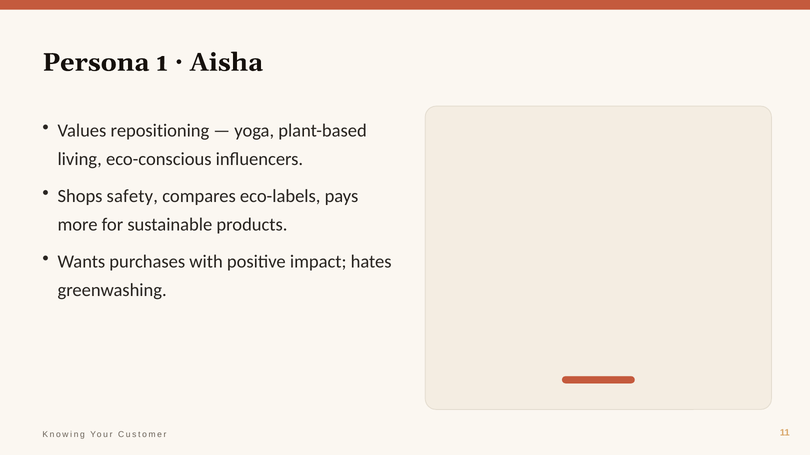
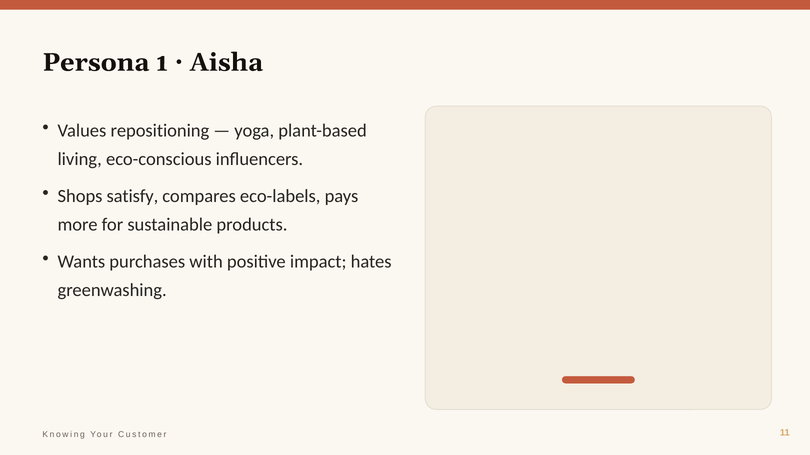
safety: safety -> satisfy
